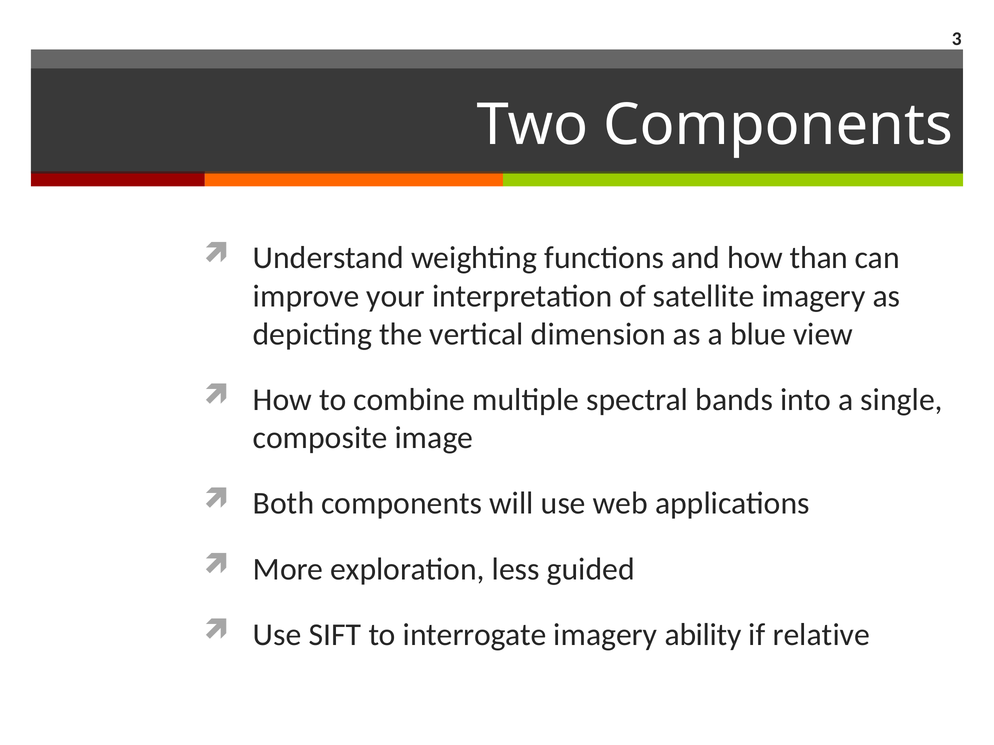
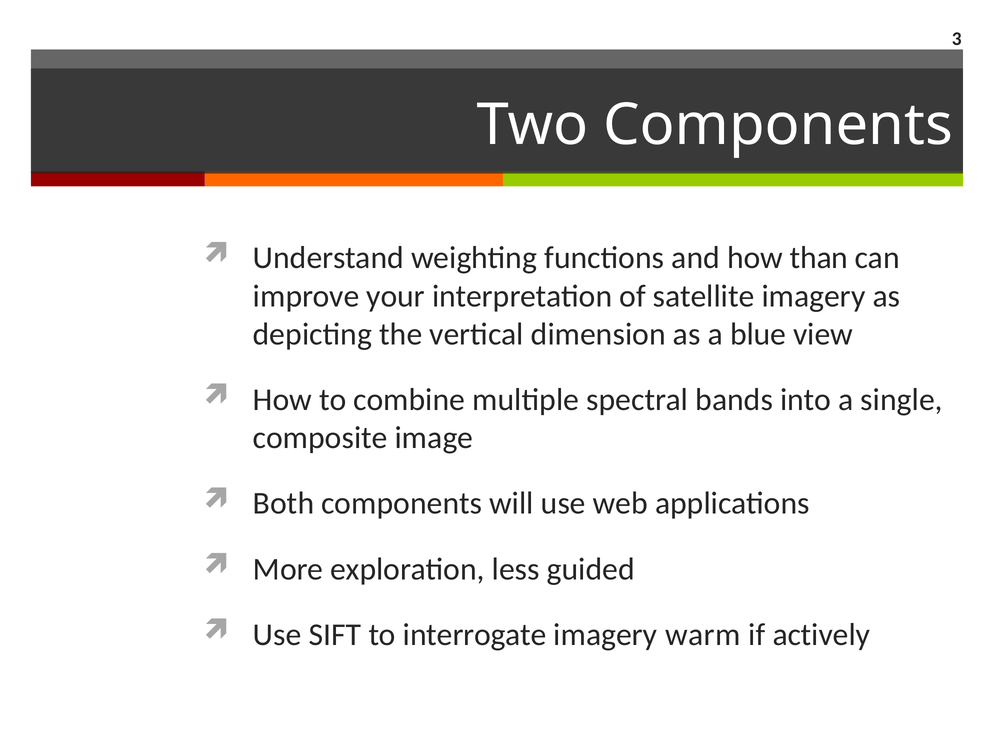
ability: ability -> warm
relative: relative -> actively
